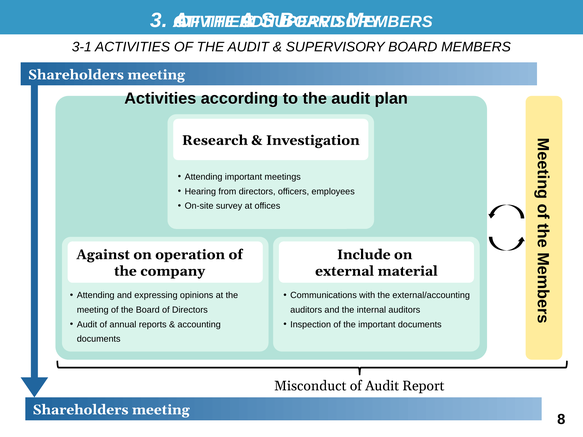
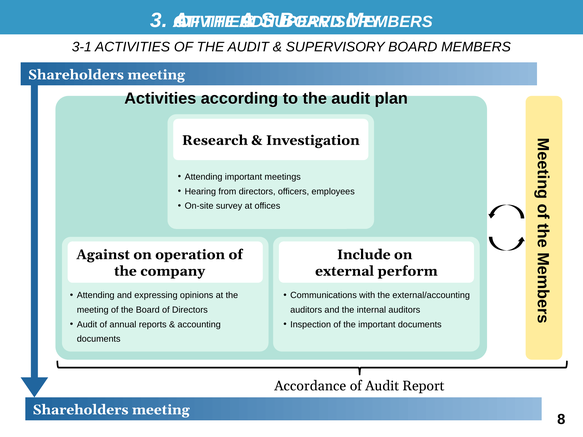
material: material -> perform
Misconduct: Misconduct -> Accordance
